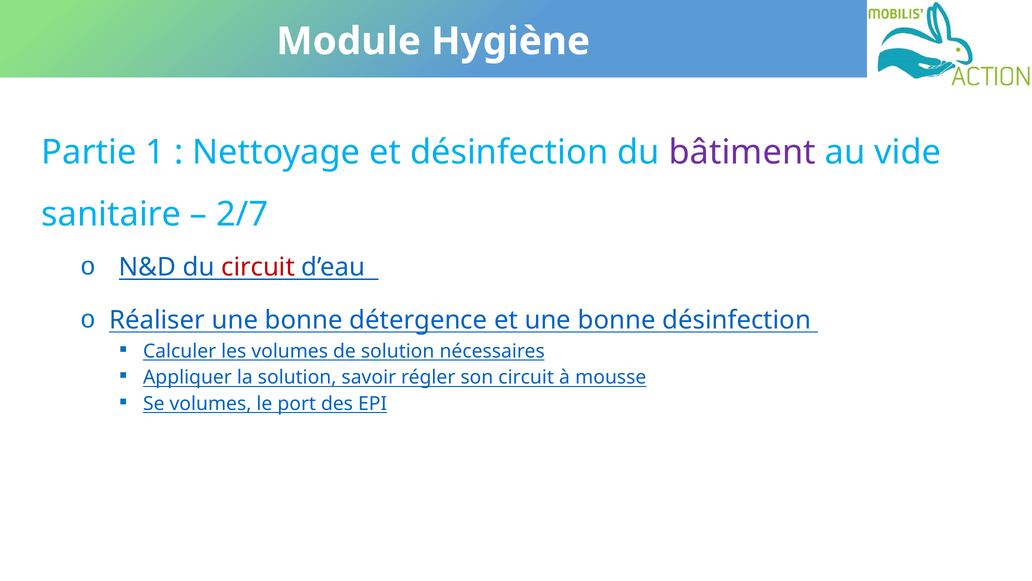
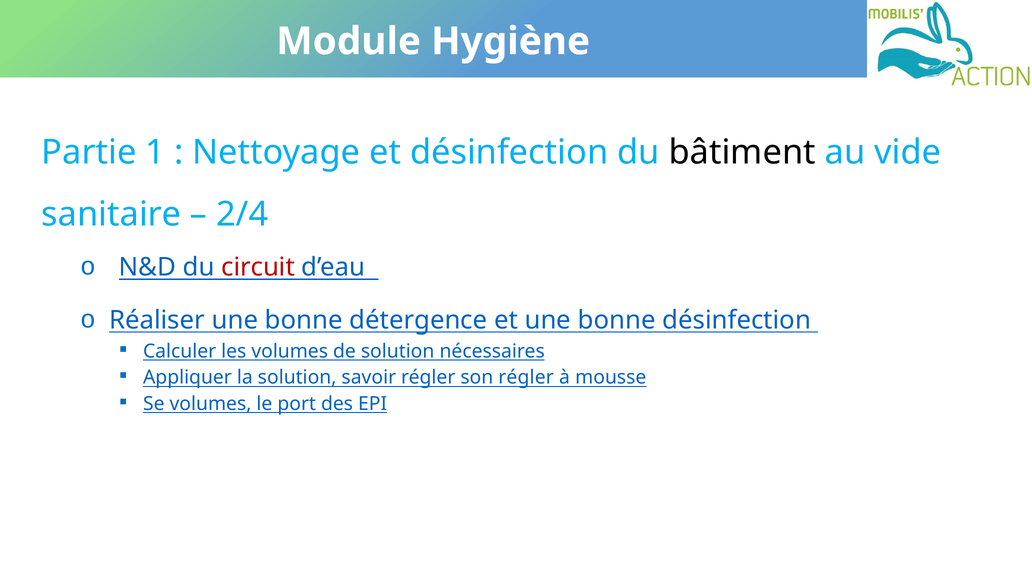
bâtiment colour: purple -> black
2/7: 2/7 -> 2/4
son circuit: circuit -> régler
